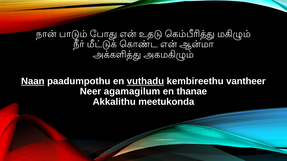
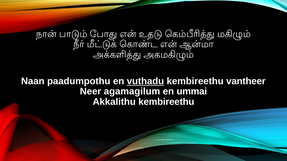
Naan underline: present -> none
thanae: thanae -> ummai
Akkalithu meetukonda: meetukonda -> kembireethu
